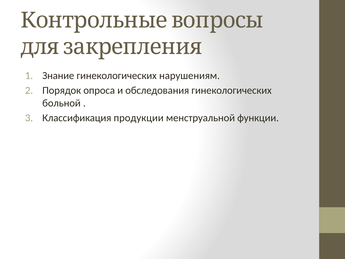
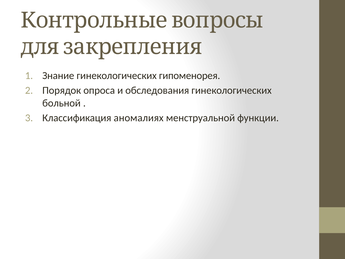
нарушениям: нарушениям -> гипоменорея
продукции: продукции -> аномалиях
